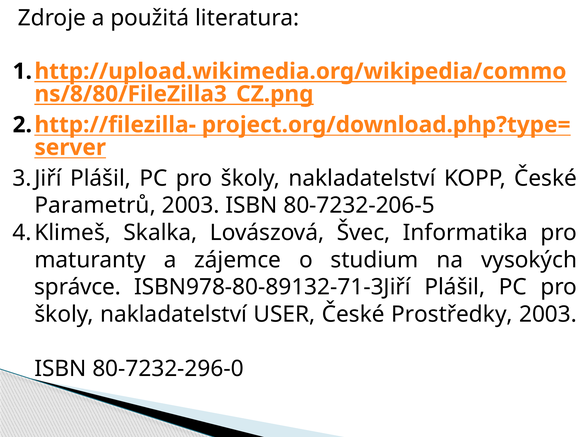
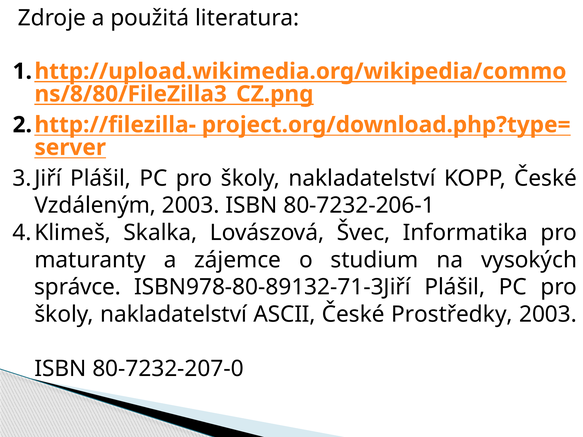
Parametrů: Parametrů -> Vzdáleným
80-7232-206-5: 80-7232-206-5 -> 80-7232-206-1
USER: USER -> ASCII
80-7232-296-0: 80-7232-296-0 -> 80-7232-207-0
